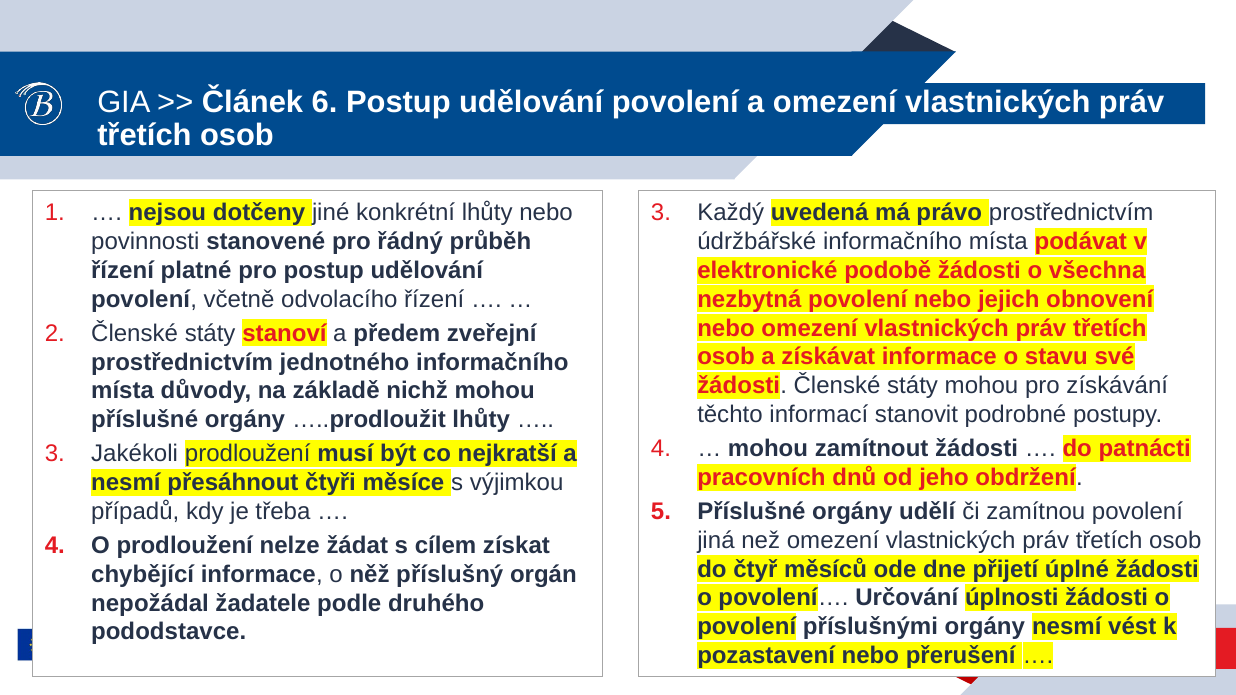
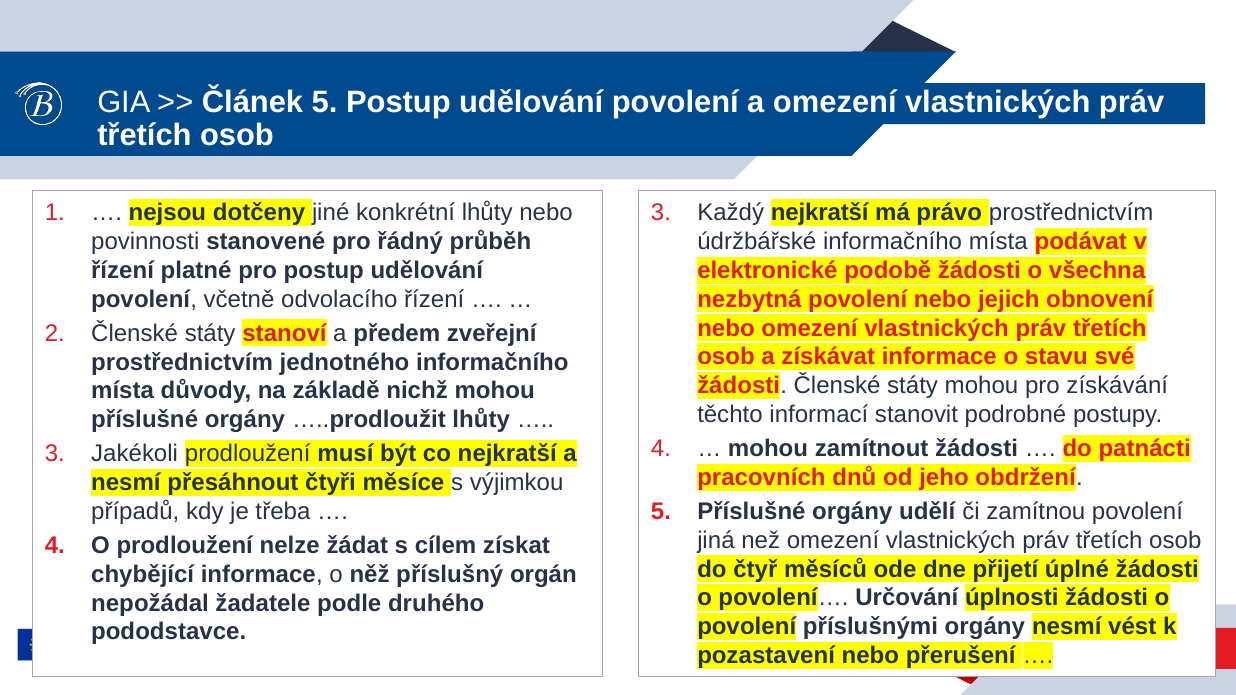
Článek 6: 6 -> 5
Každý uvedená: uvedená -> nejkratší
